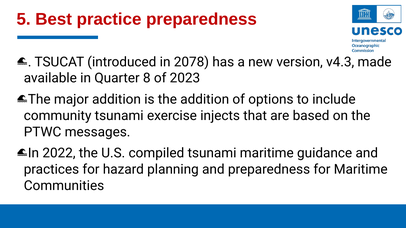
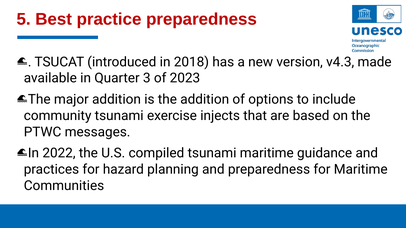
2078: 2078 -> 2018
8: 8 -> 3
